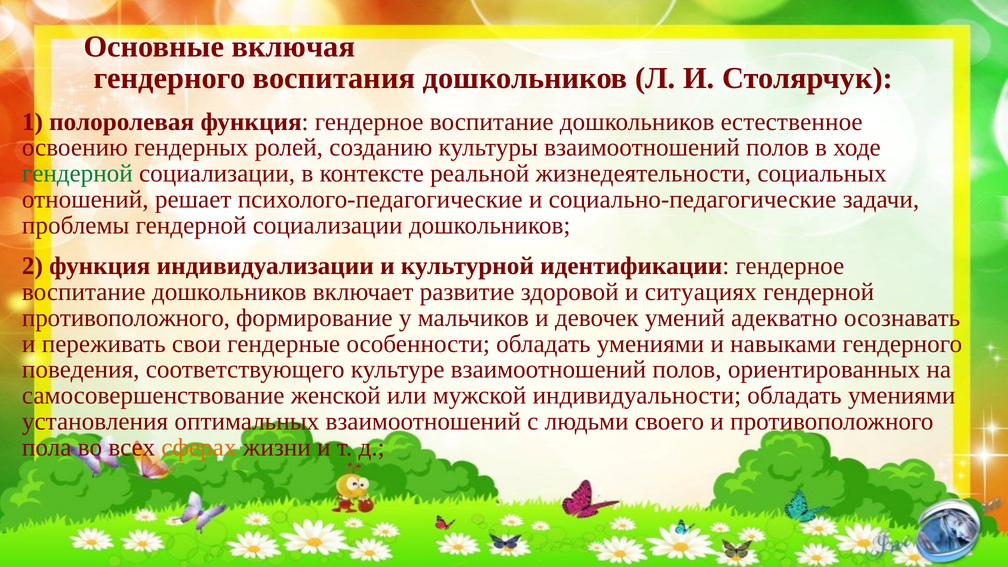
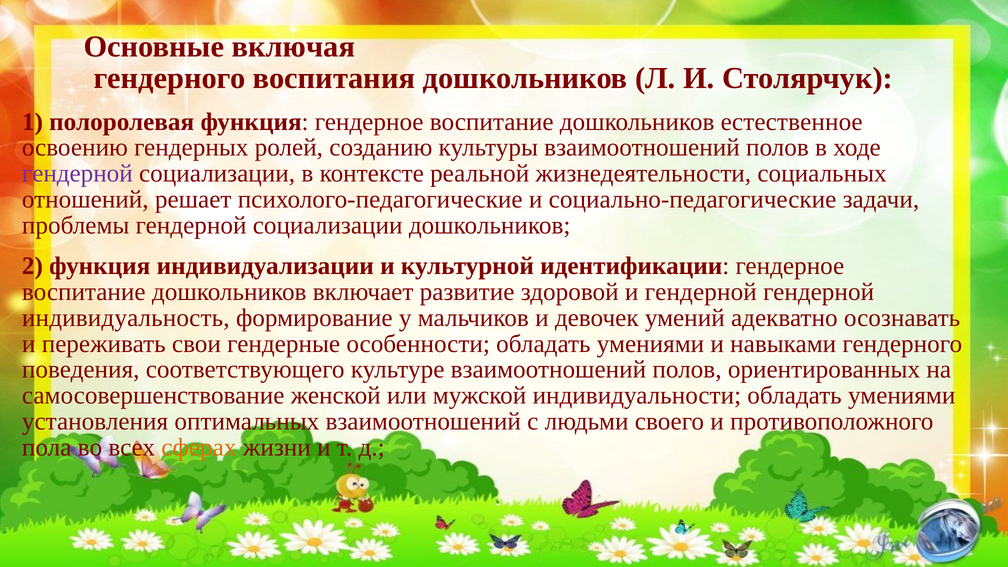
гендерной at (77, 173) colour: green -> purple
и ситуациях: ситуациях -> гендерной
противоположного at (126, 318): противоположного -> индивидуальность
